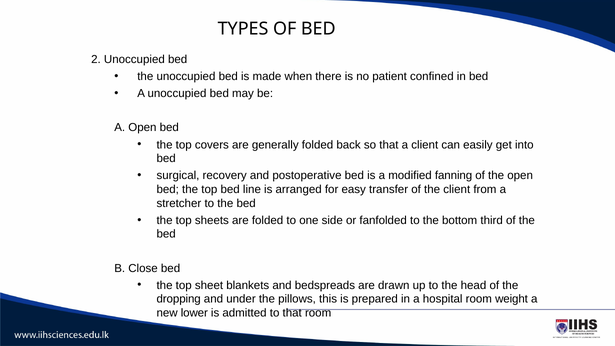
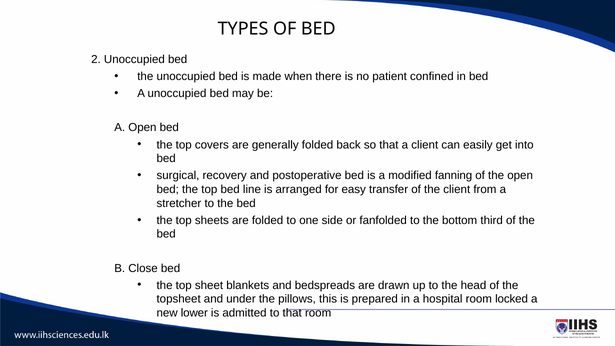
dropping: dropping -> topsheet
weight: weight -> locked
